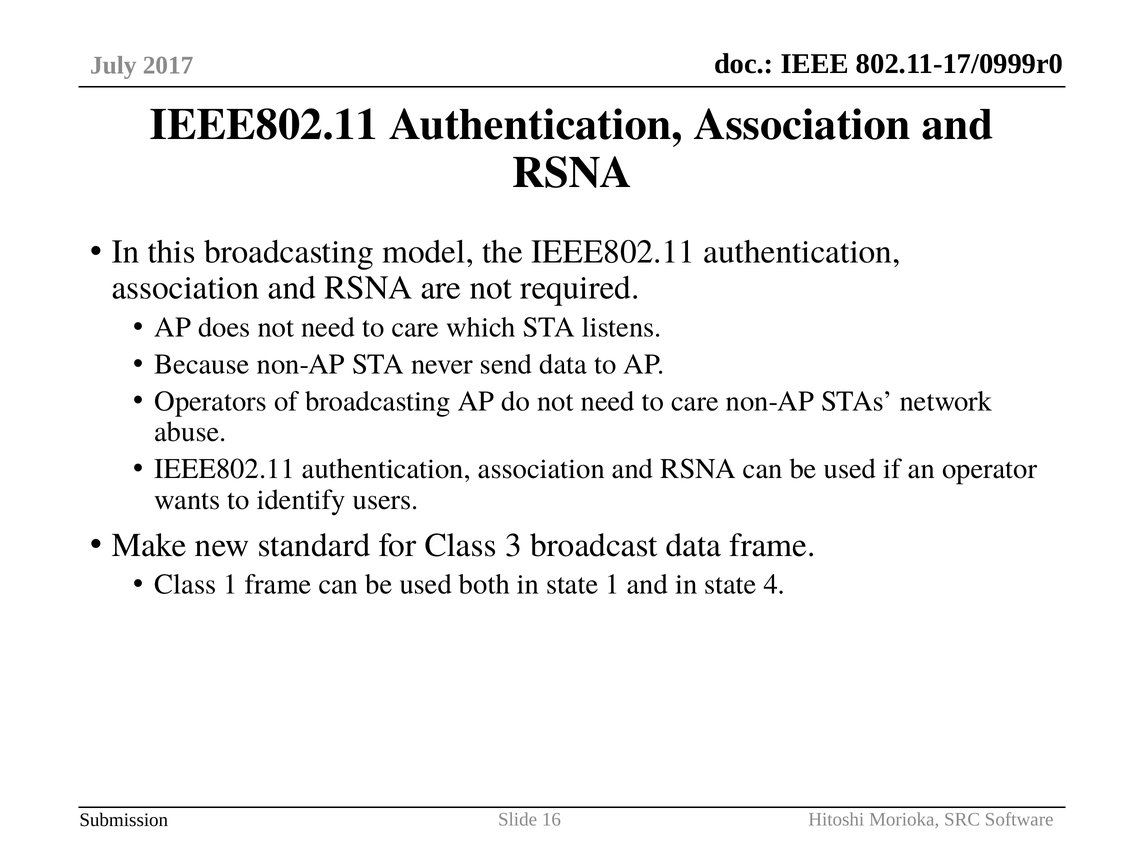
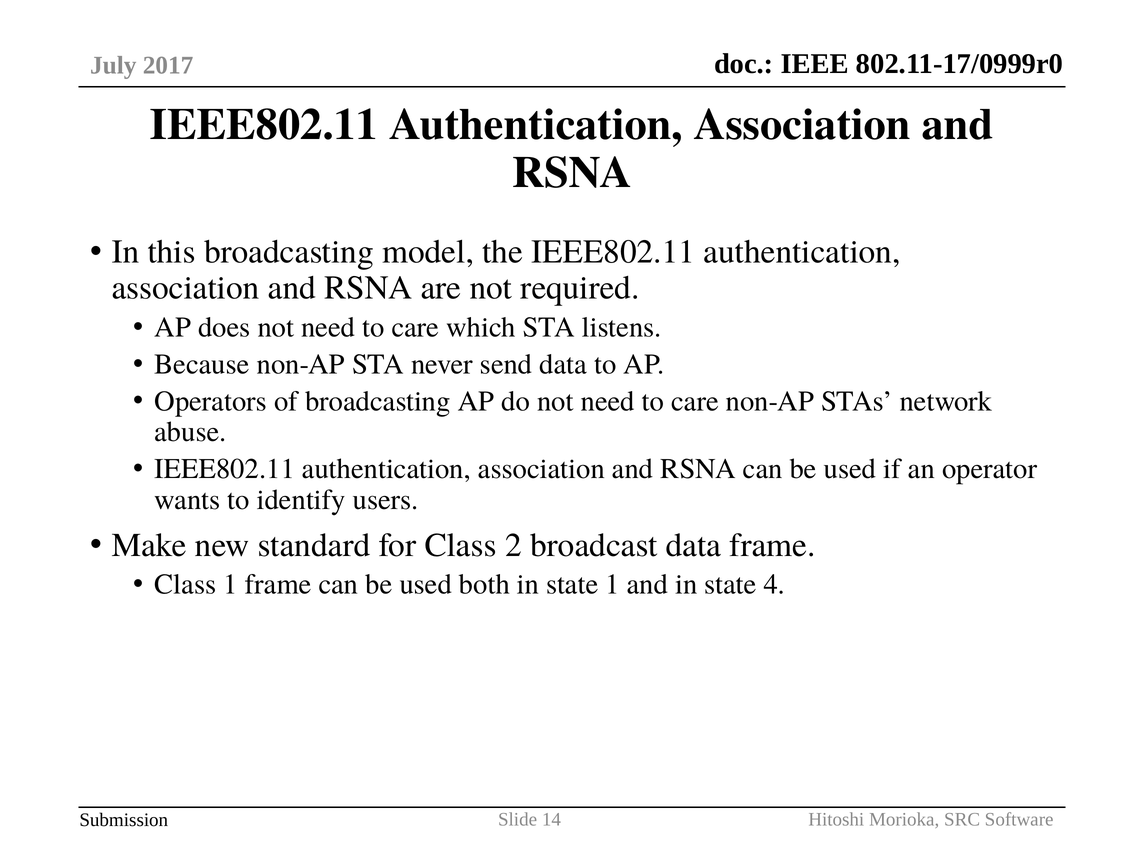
3: 3 -> 2
16: 16 -> 14
